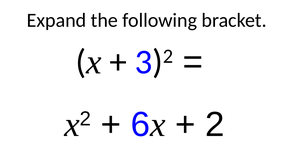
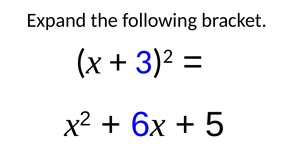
2 at (215, 124): 2 -> 5
